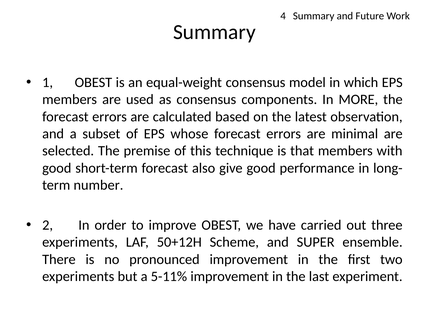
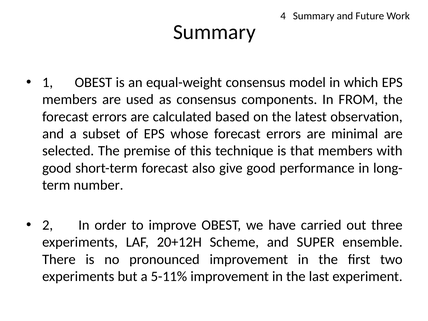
MORE: MORE -> FROM
50+12H: 50+12H -> 20+12H
